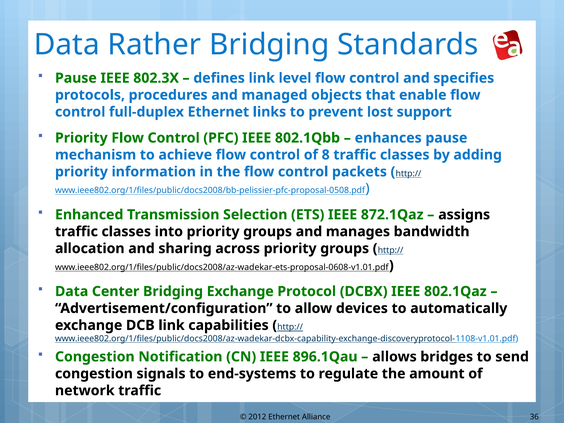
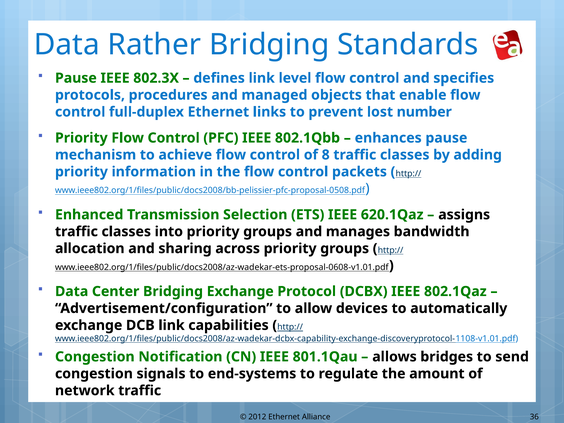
support: support -> number
872.1Qaz: 872.1Qaz -> 620.1Qaz
896.1Qau: 896.1Qau -> 801.1Qau
